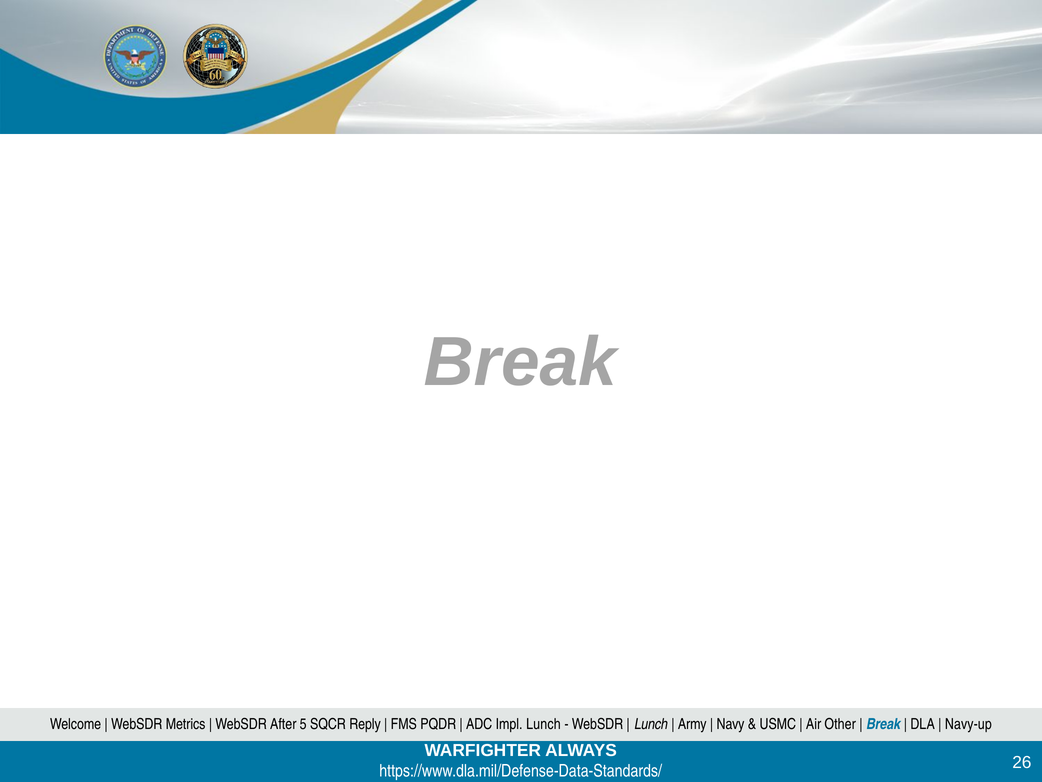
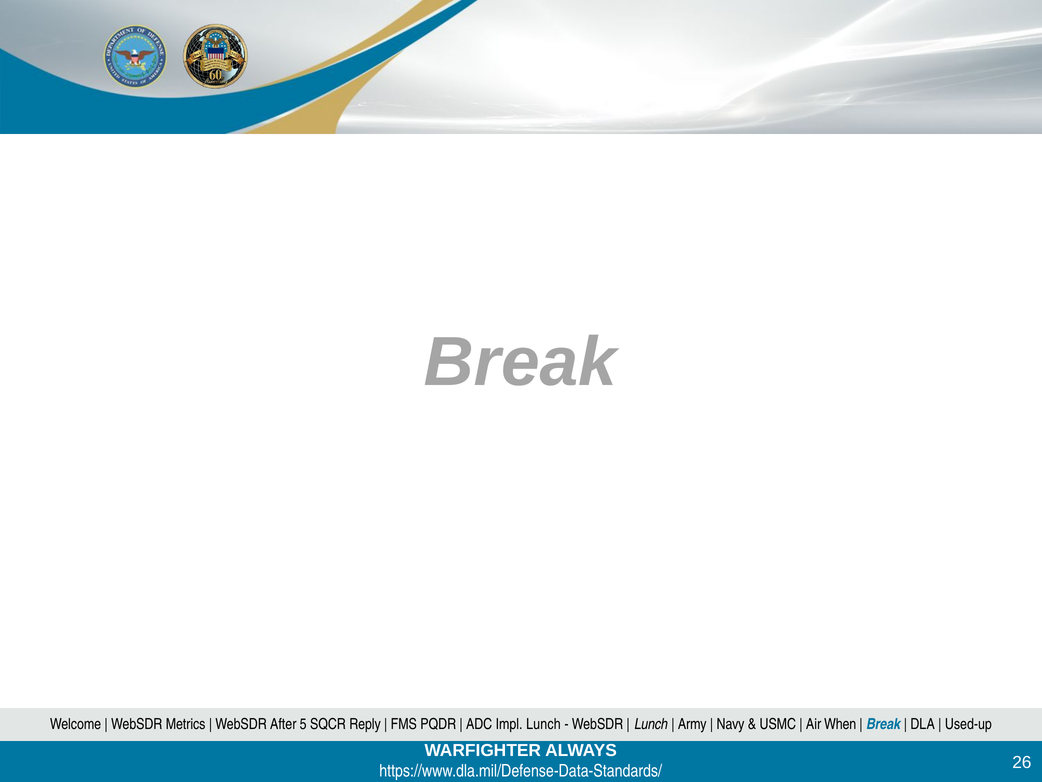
Other: Other -> When
Navy-up: Navy-up -> Used-up
